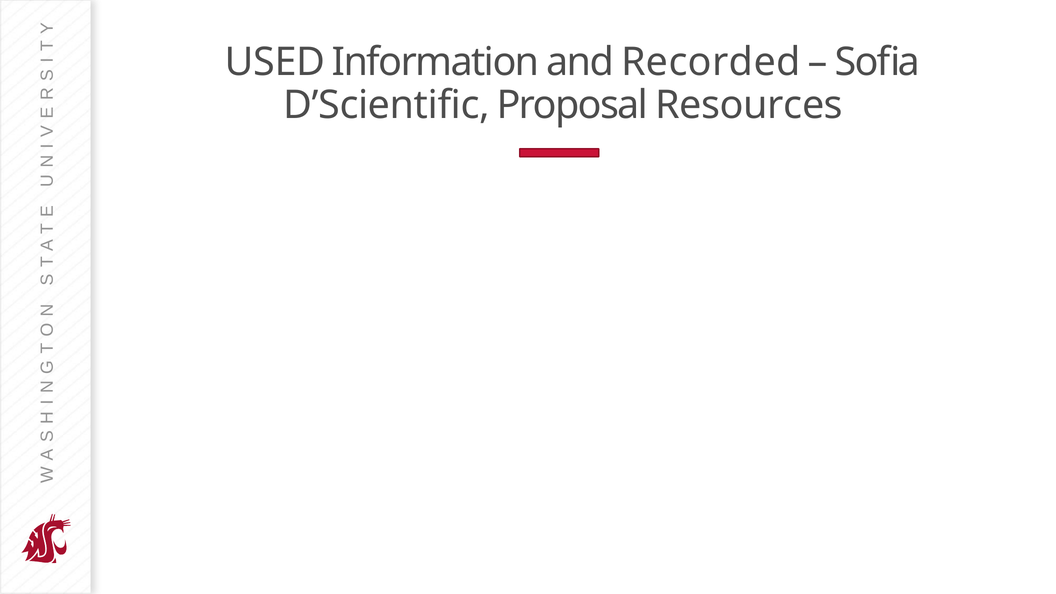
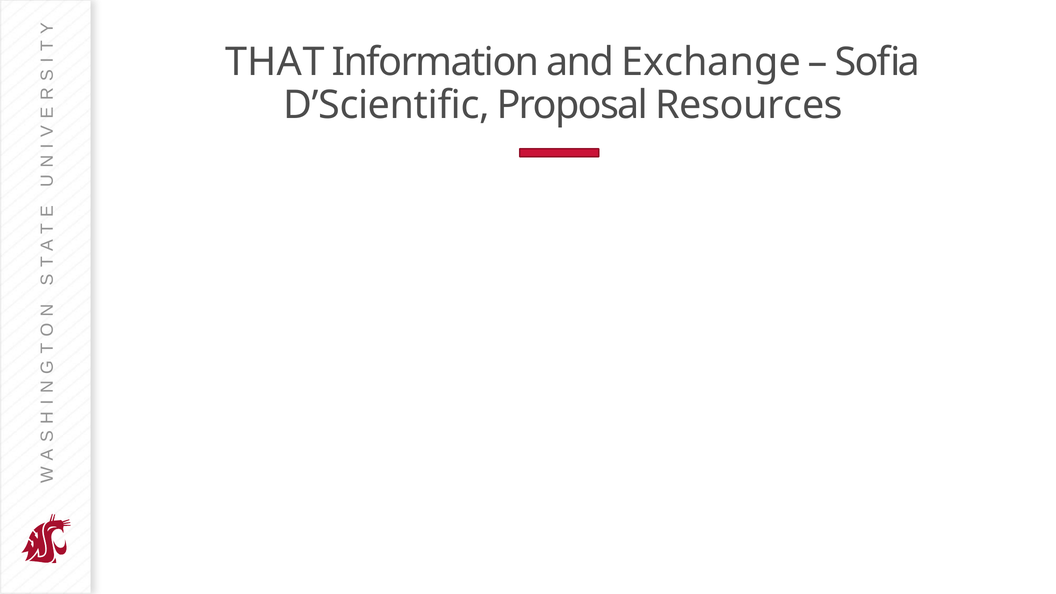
USED: USED -> THAT
Recorded: Recorded -> Exchange
